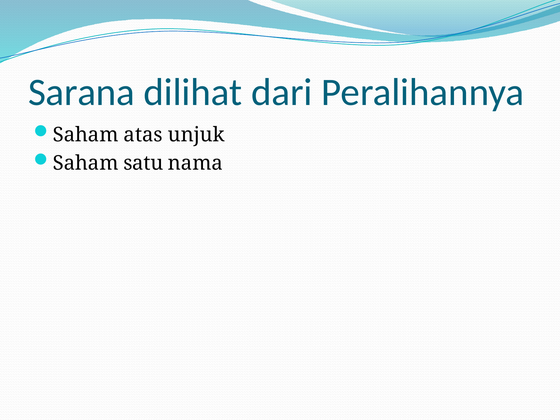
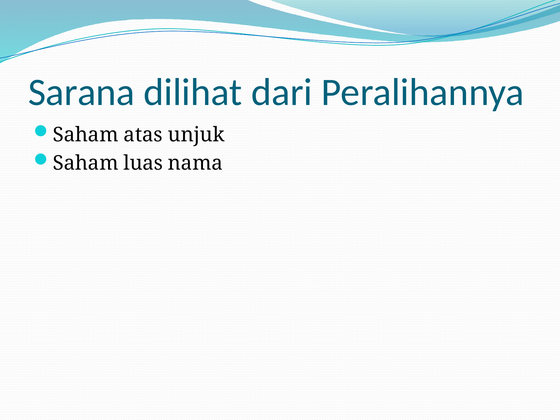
satu: satu -> luas
